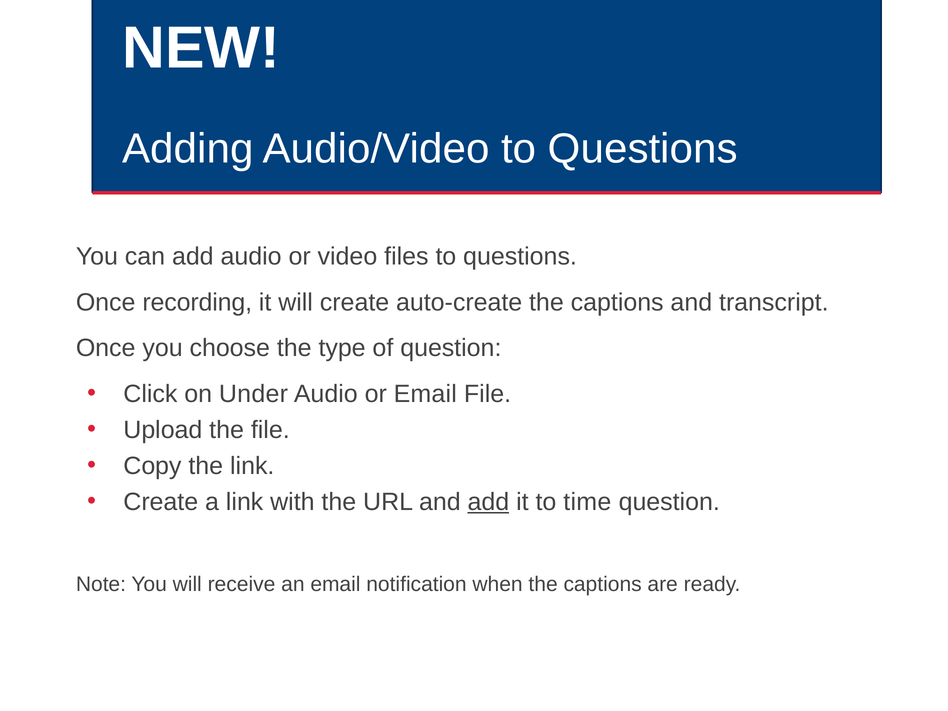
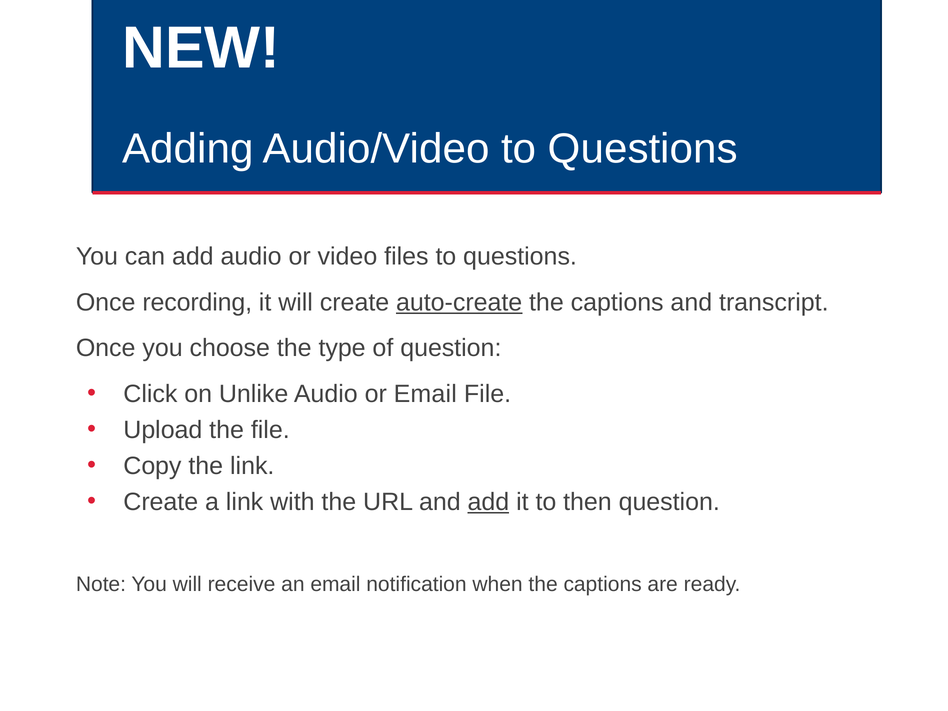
auto-create underline: none -> present
Under: Under -> Unlike
time: time -> then
